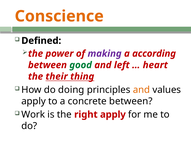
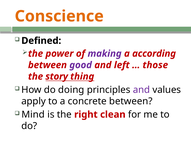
good colour: green -> purple
heart: heart -> those
their: their -> story
and at (141, 90) colour: orange -> purple
Work: Work -> Mind
right apply: apply -> clean
